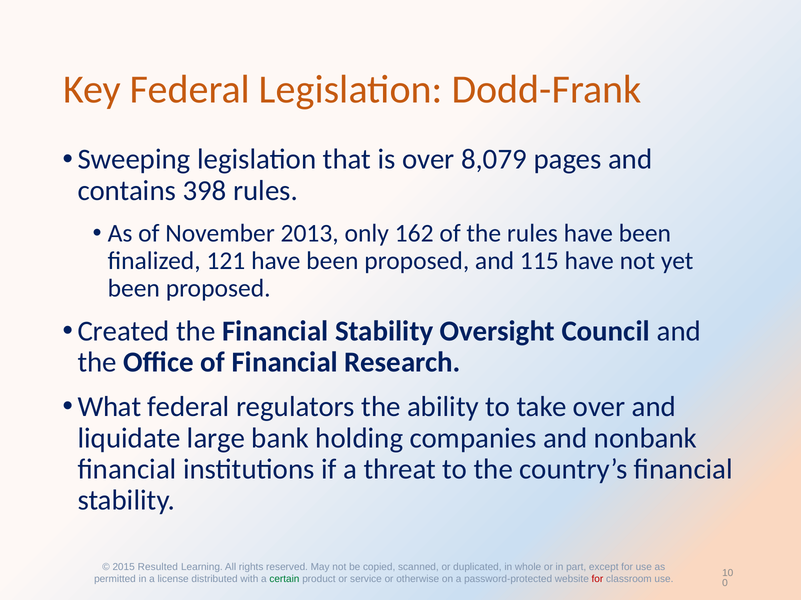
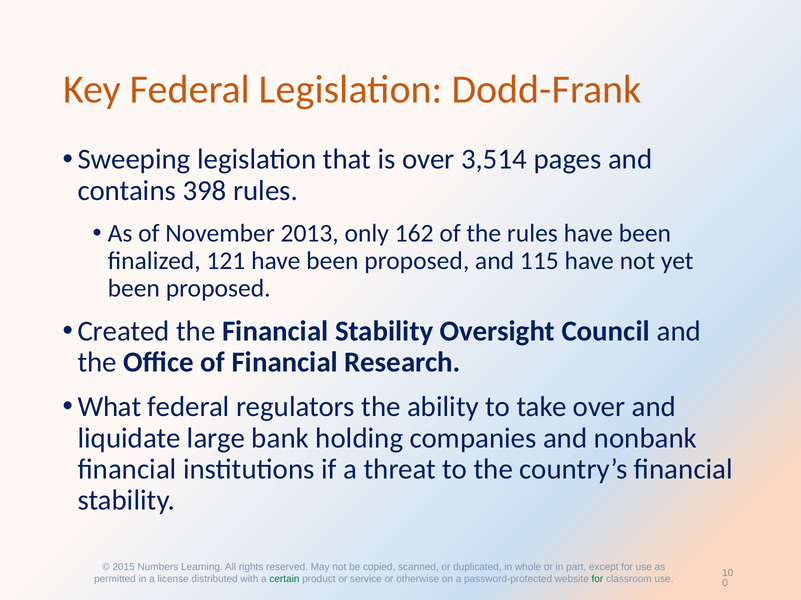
8,079: 8,079 -> 3,514
Resulted: Resulted -> Numbers
for at (597, 579) colour: red -> green
